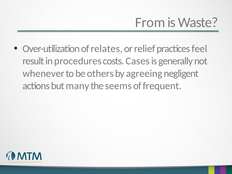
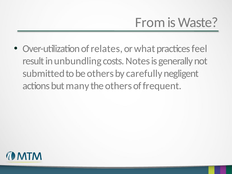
relief: relief -> what
procedures: procedures -> unbundling
Cases: Cases -> Notes
whenever: whenever -> submitted
agreeing: agreeing -> carefully
the seems: seems -> others
